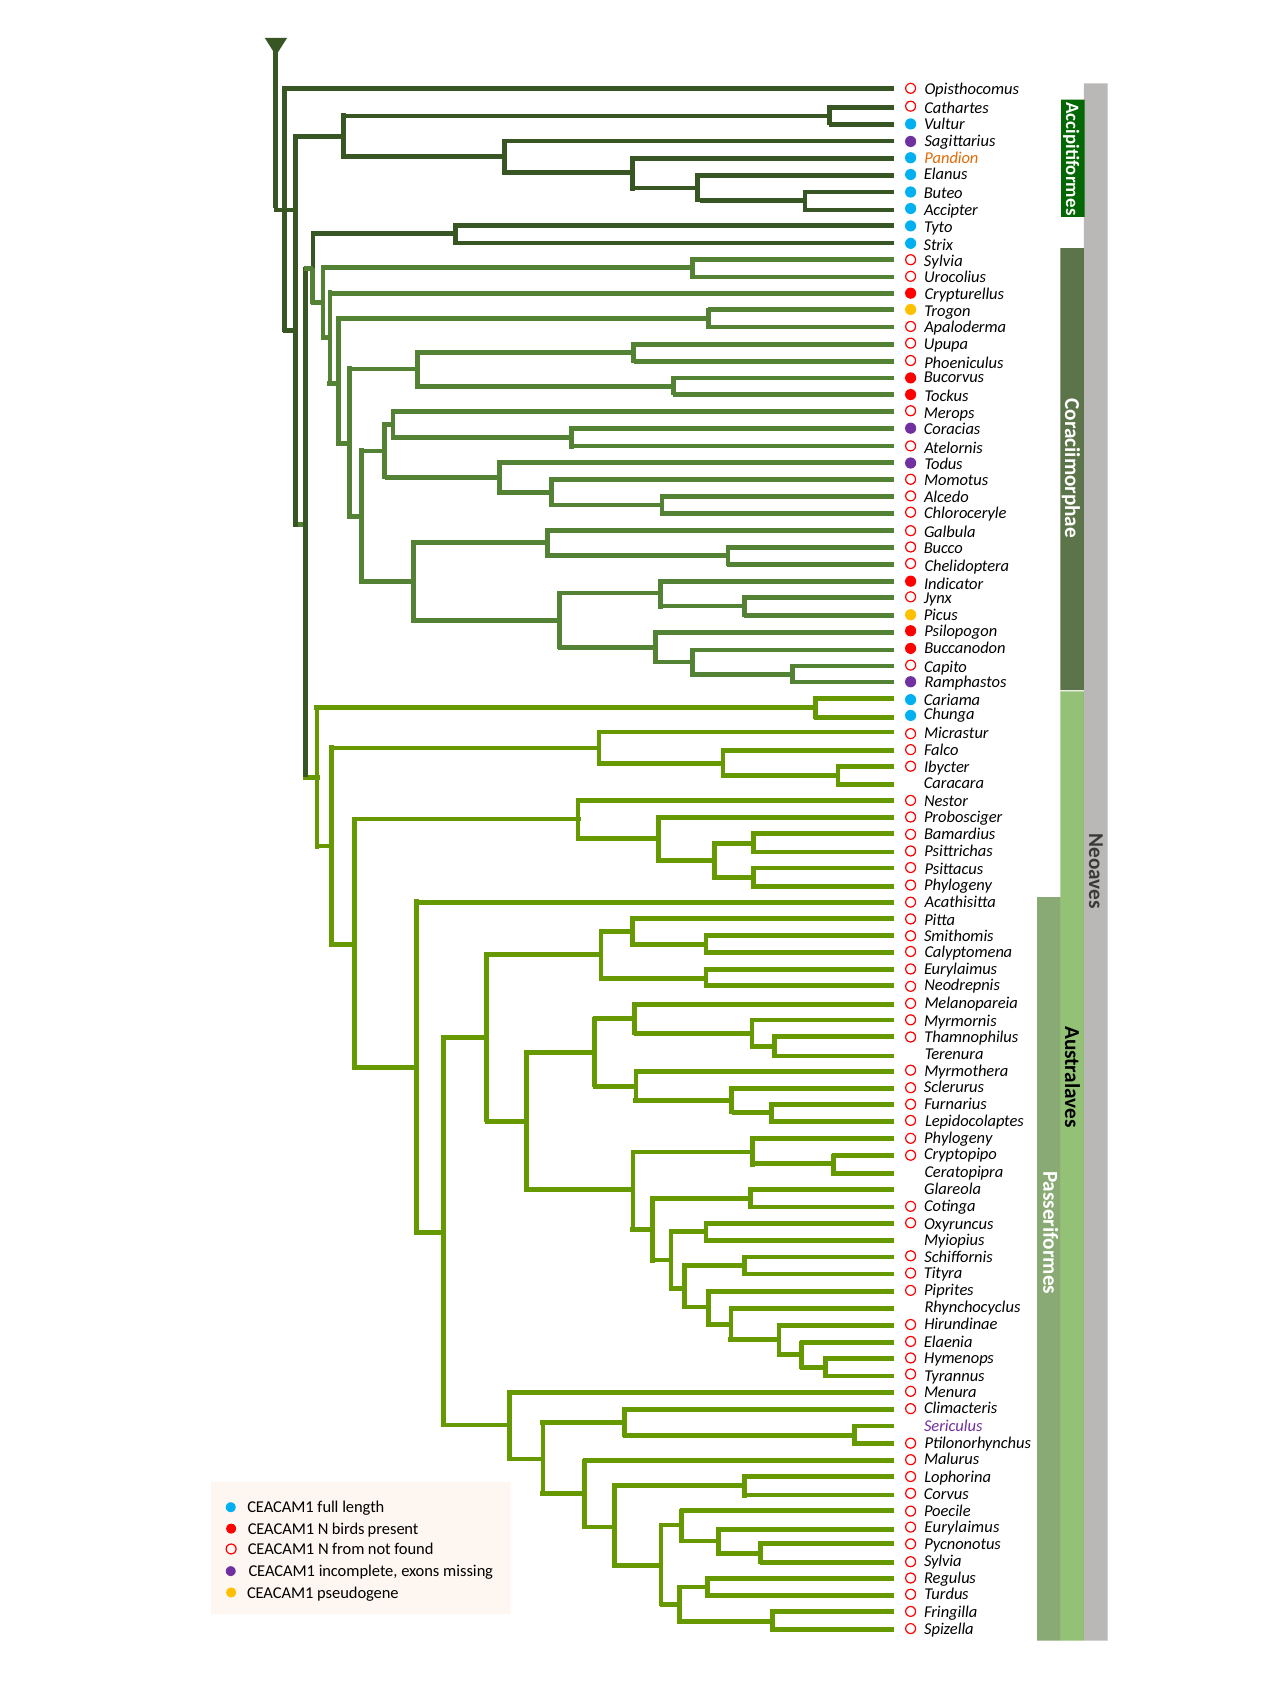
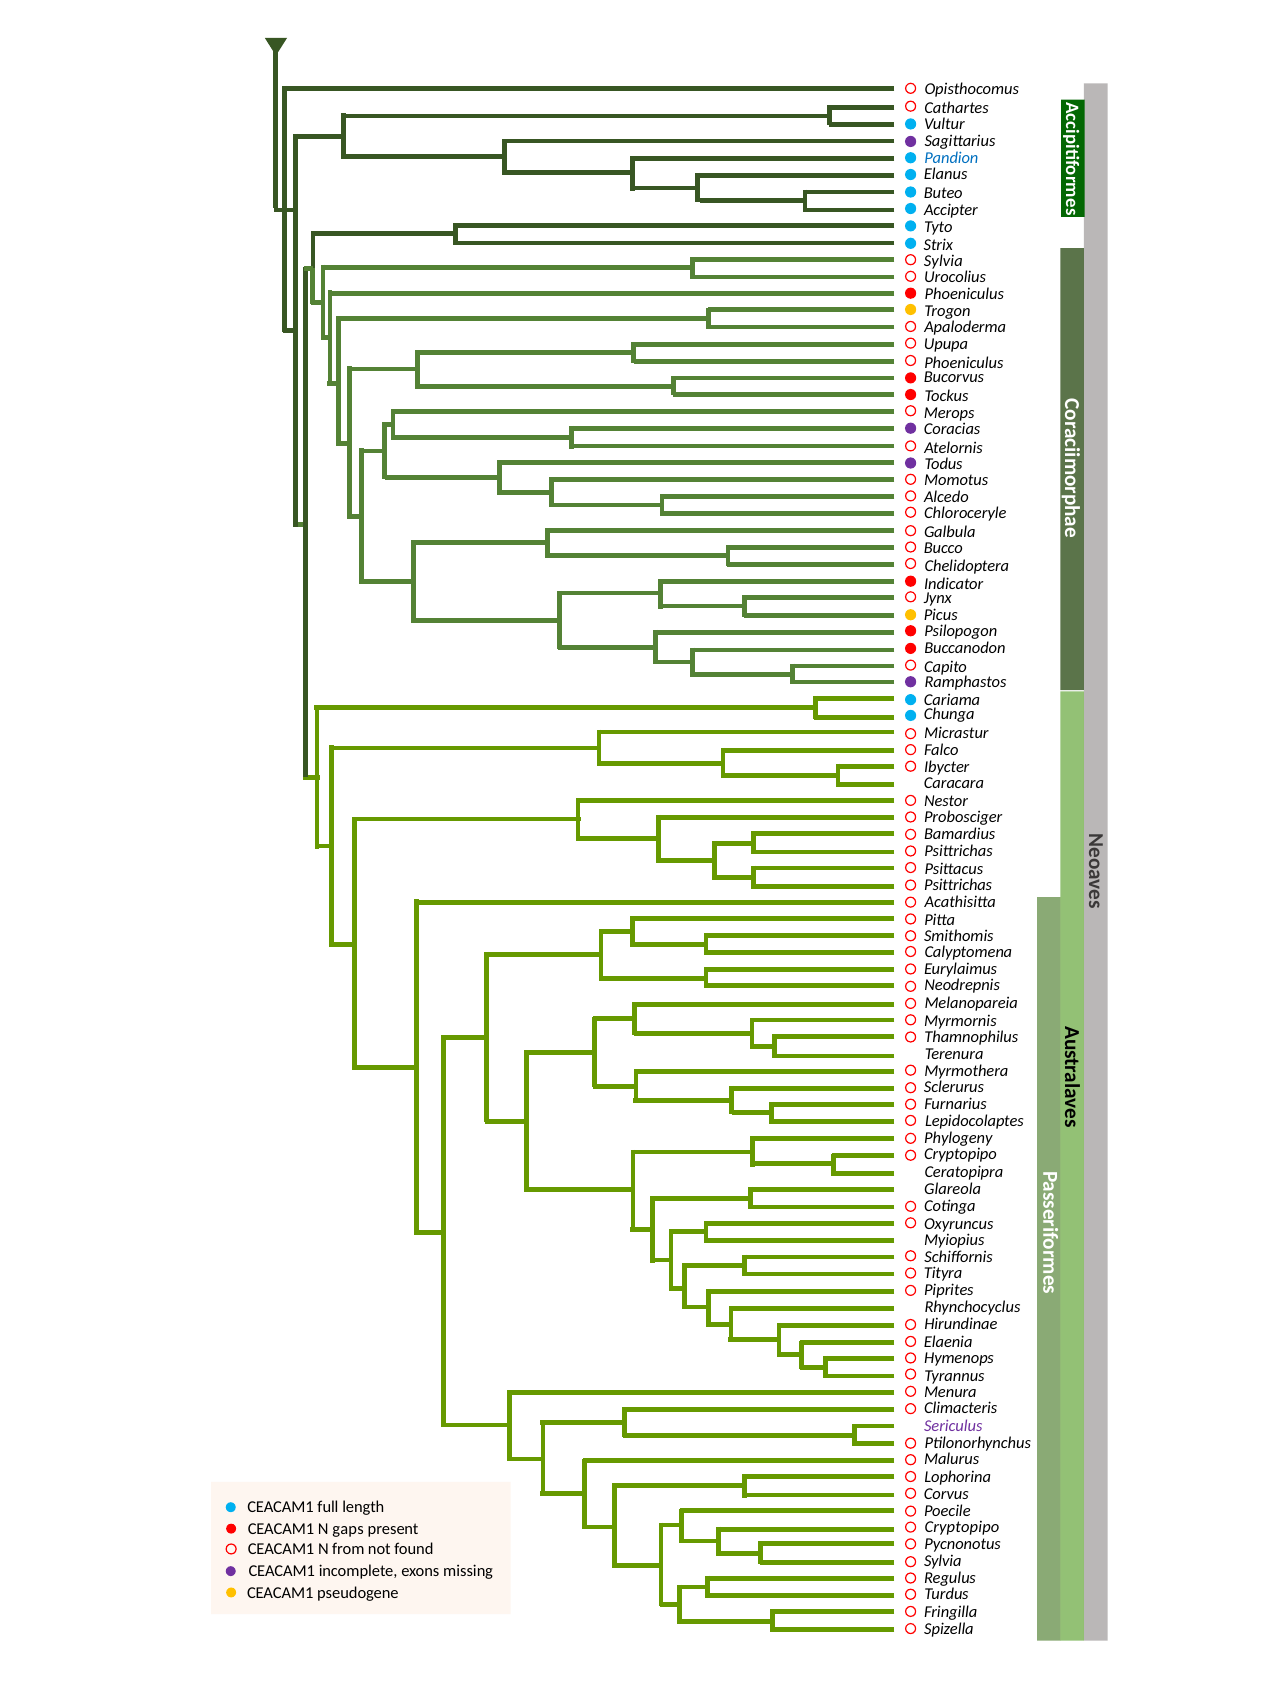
Pandion colour: orange -> blue
Crypturellus at (964, 294): Crypturellus -> Phoeniculus
Phylogeny at (958, 885): Phylogeny -> Psittrichas
Eurylaimus at (962, 1527): Eurylaimus -> Cryptopipo
birds: birds -> gaps
